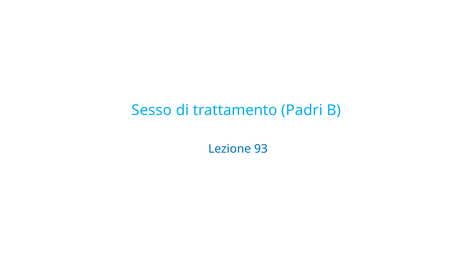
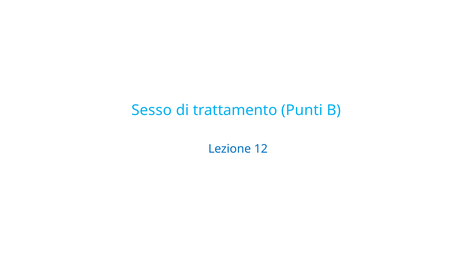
Padri: Padri -> Punti
93: 93 -> 12
